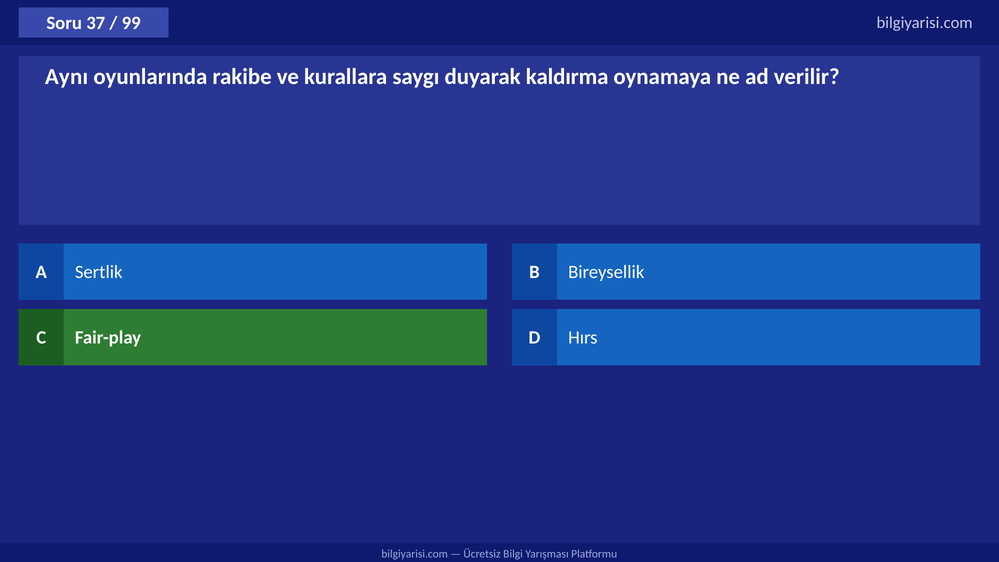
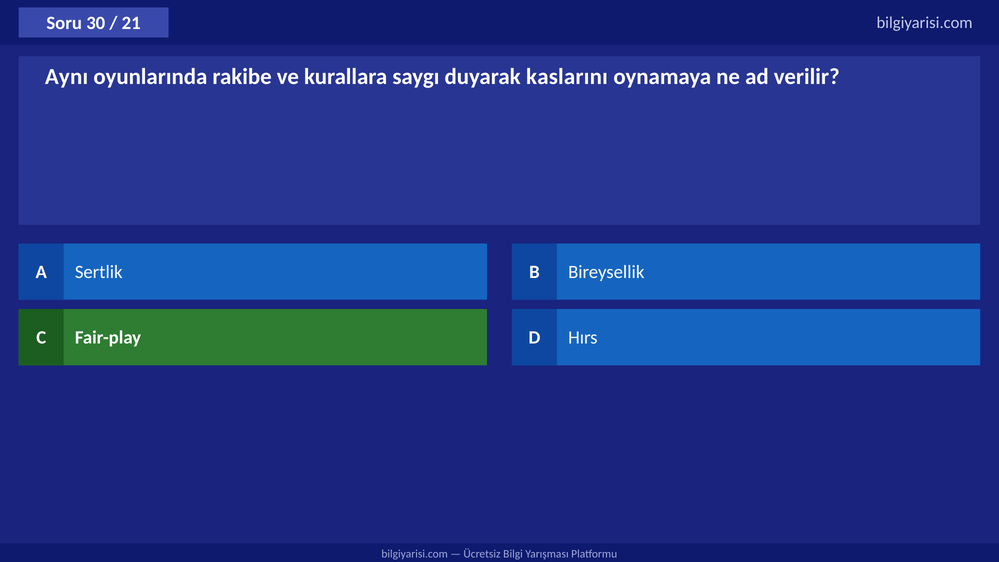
37: 37 -> 30
99: 99 -> 21
kaldırma: kaldırma -> kaslarını
